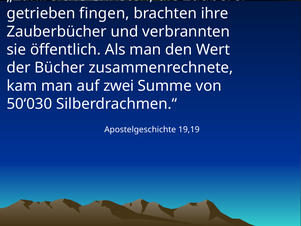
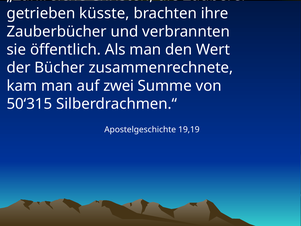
fingen: fingen -> küsste
50‘030: 50‘030 -> 50‘315
